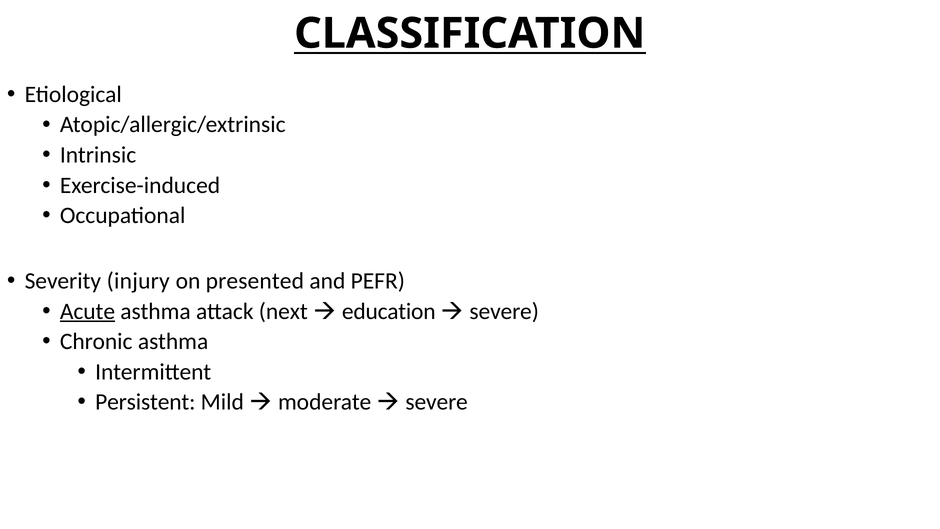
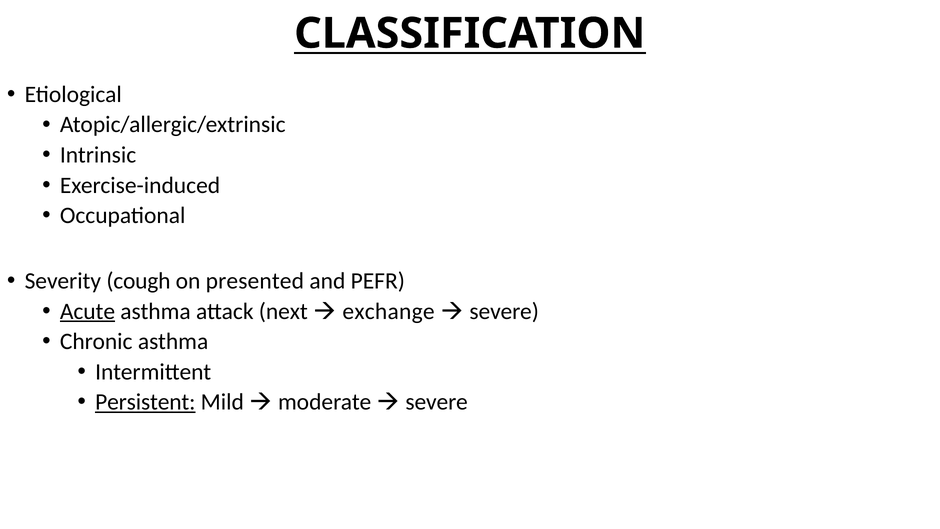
injury: injury -> cough
education: education -> exchange
Persistent underline: none -> present
